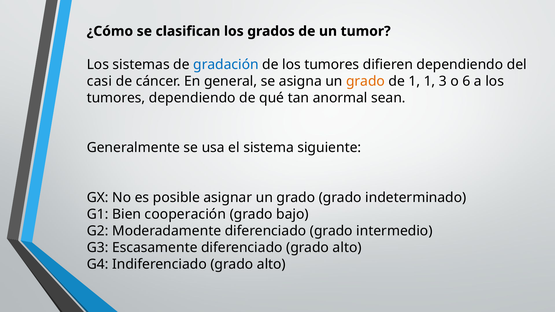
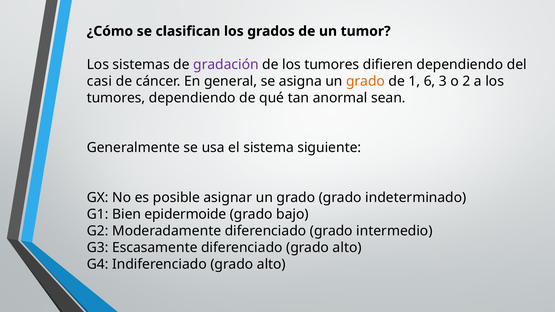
gradación colour: blue -> purple
1 1: 1 -> 6
6: 6 -> 2
cooperación: cooperación -> epidermoide
